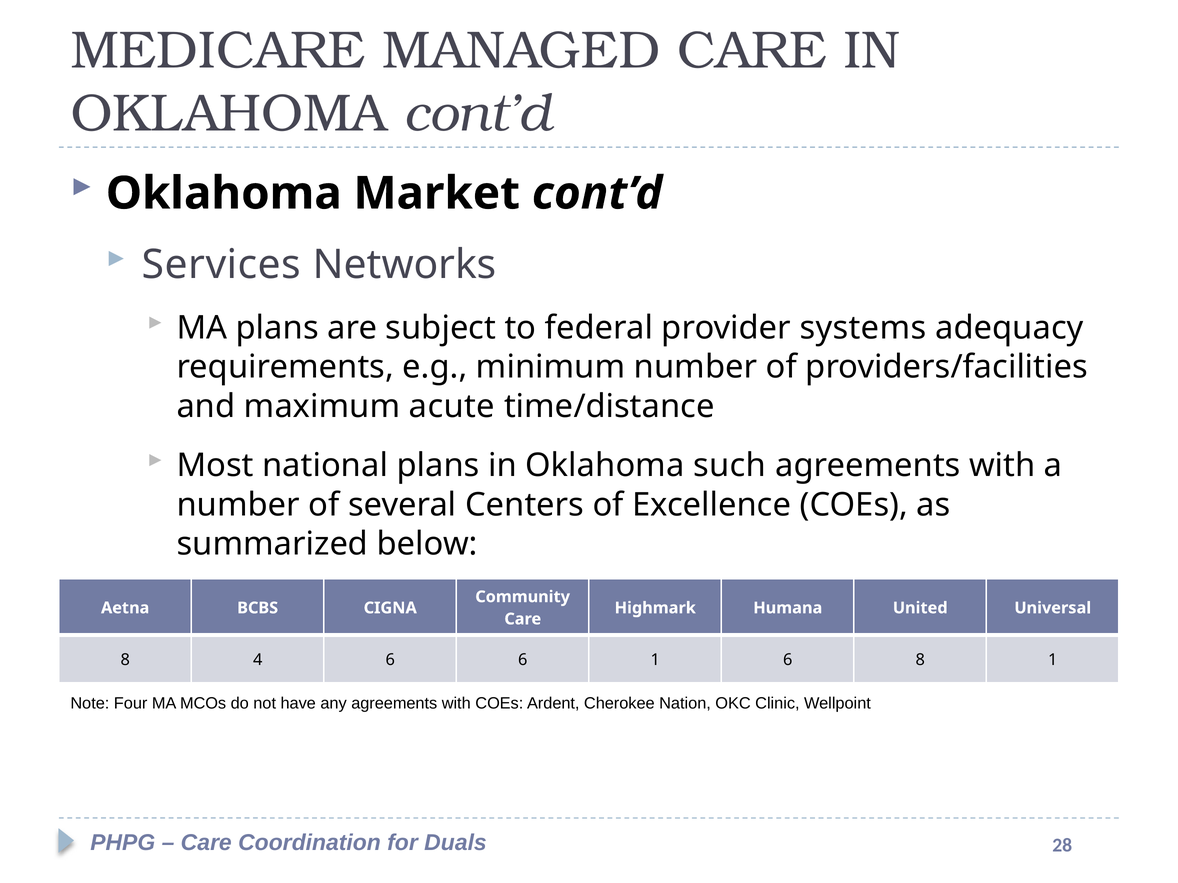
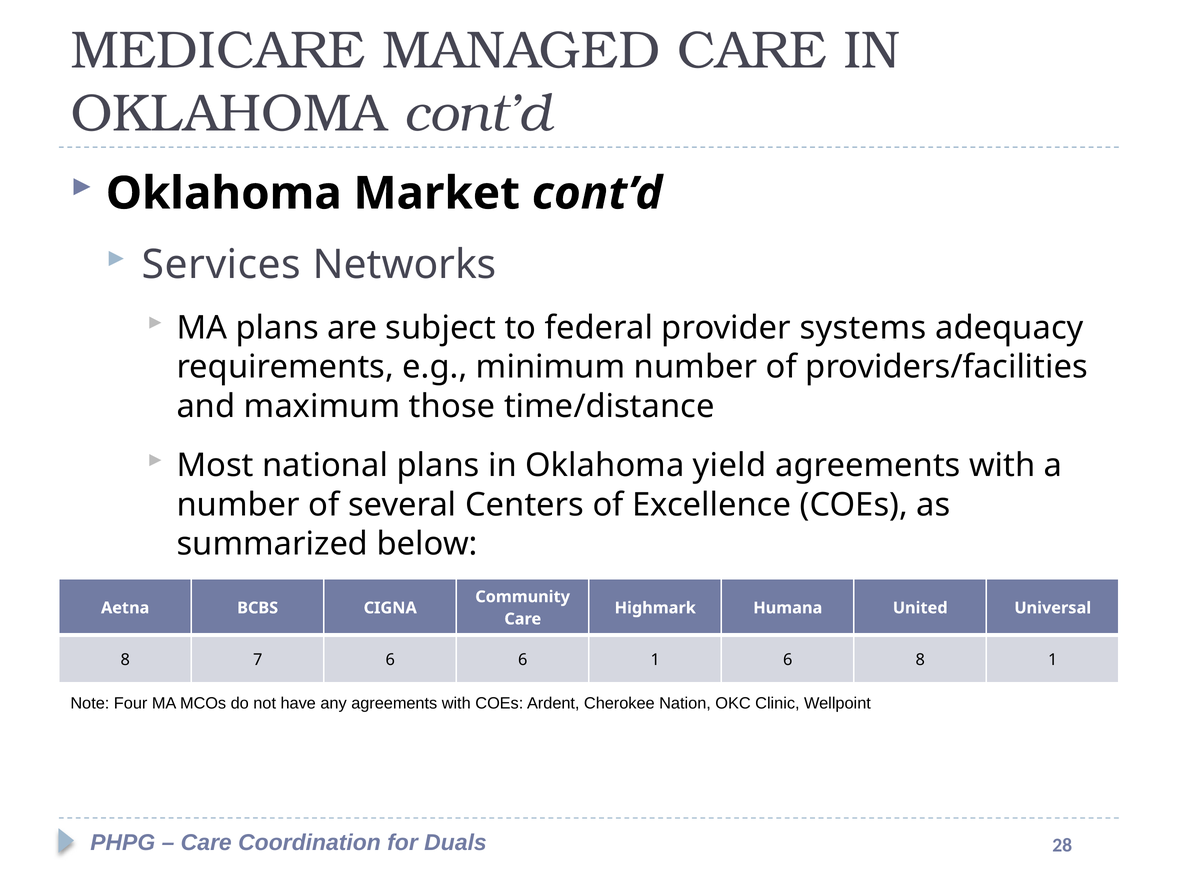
acute: acute -> those
such: such -> yield
4: 4 -> 7
